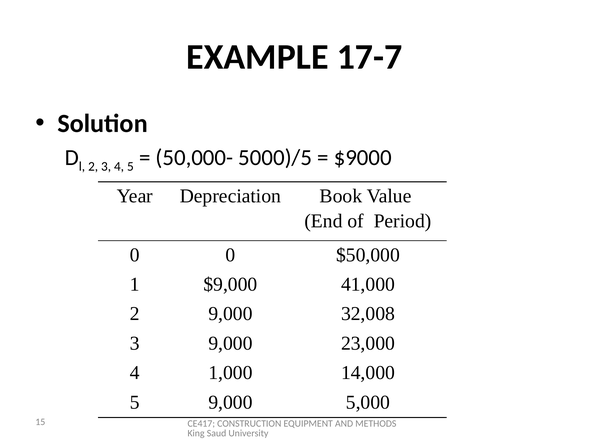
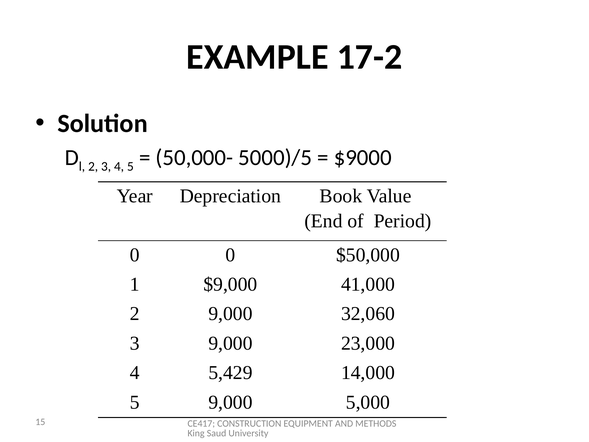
17-7: 17-7 -> 17-2
32,008: 32,008 -> 32,060
1,000: 1,000 -> 5,429
